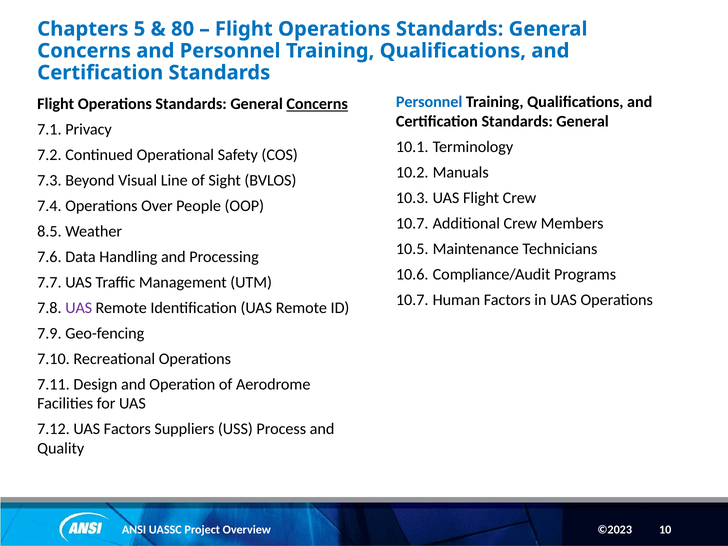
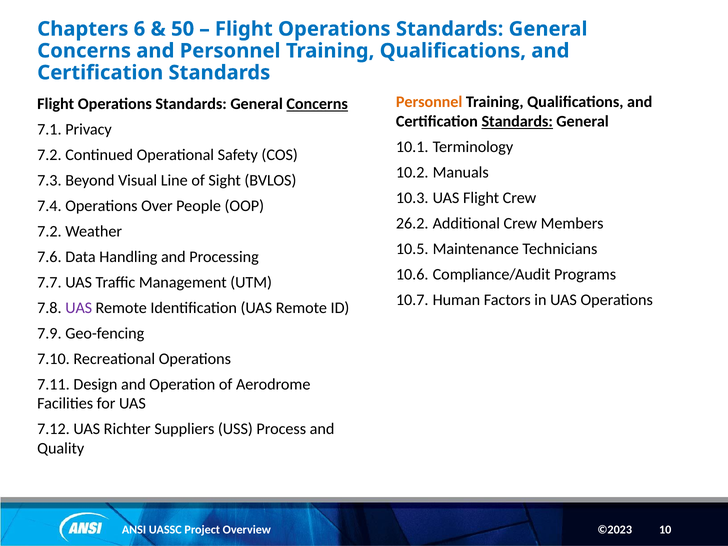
5: 5 -> 6
80: 80 -> 50
Personnel at (429, 102) colour: blue -> orange
Standards at (517, 121) underline: none -> present
10.7 at (412, 223): 10.7 -> 26.2
8.5 at (49, 231): 8.5 -> 7.2
UAS Factors: Factors -> Richter
